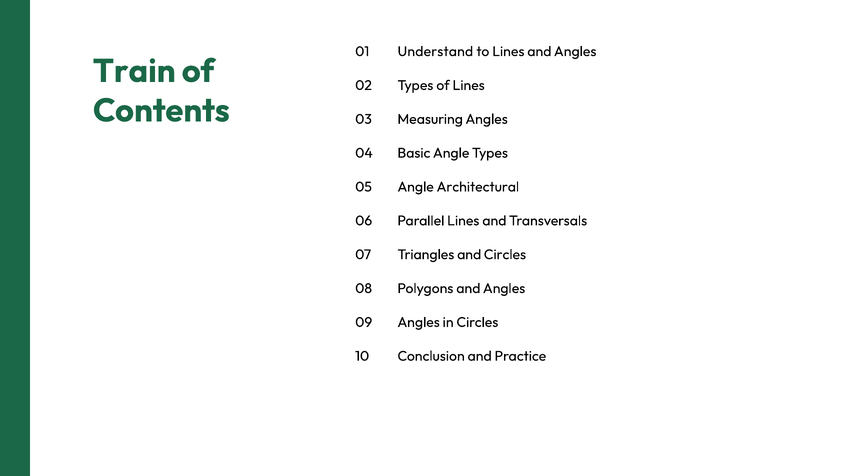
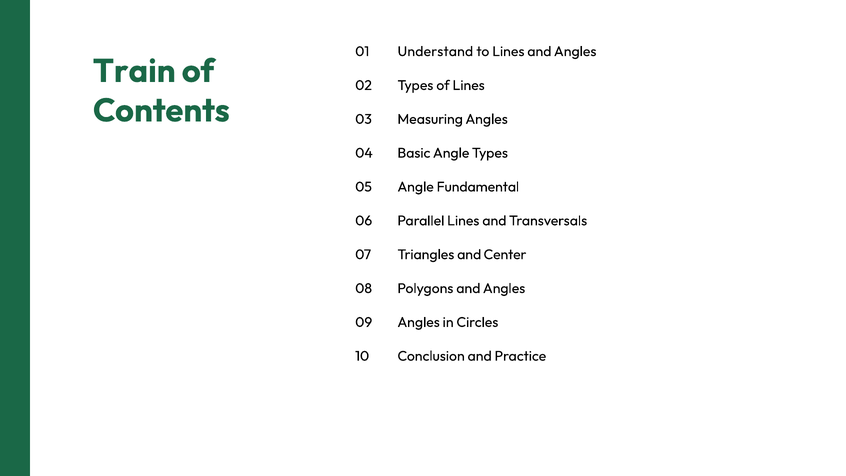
Architectural: Architectural -> Fundamental
and Circles: Circles -> Center
